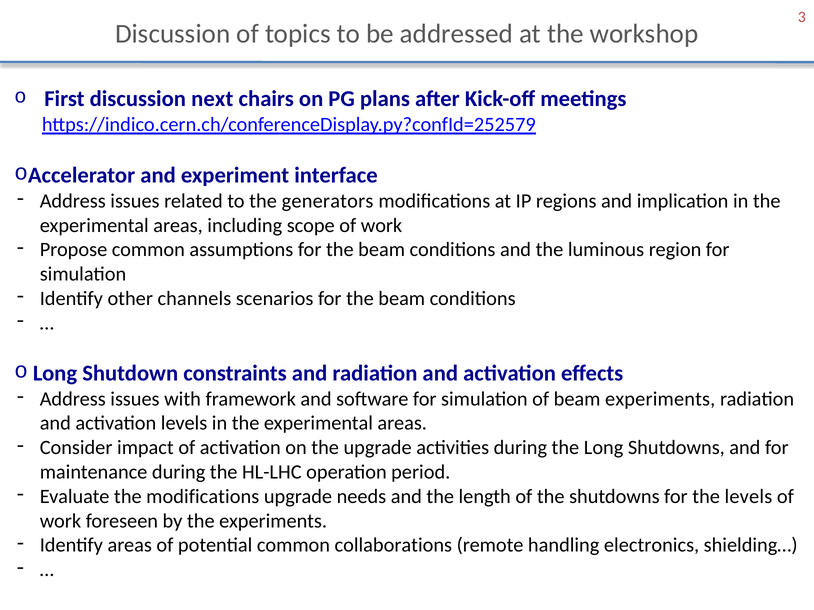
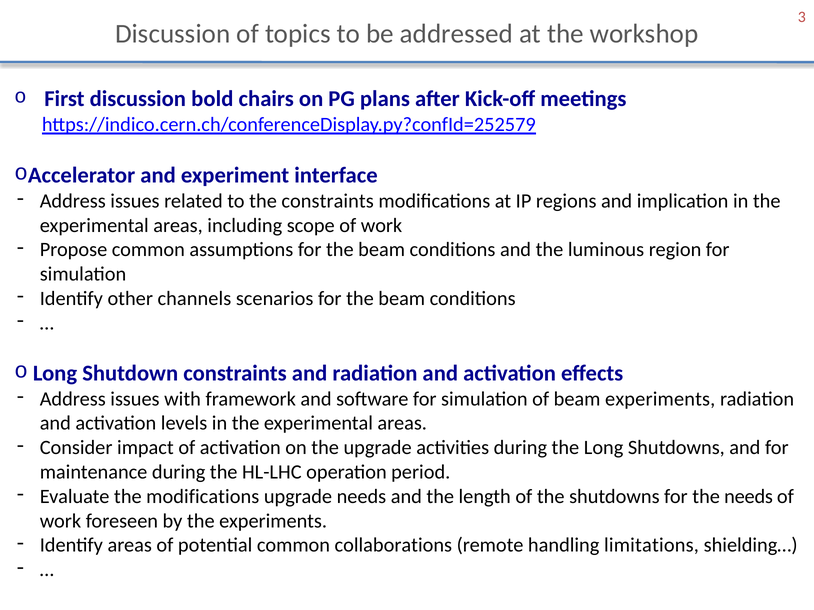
next: next -> bold
the generators: generators -> constraints
the levels: levels -> needs
electronics: electronics -> limitations
